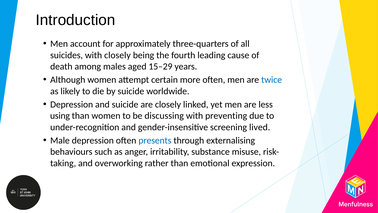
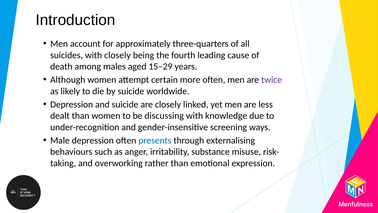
twice colour: blue -> purple
using: using -> dealt
preventing: preventing -> knowledge
lived: lived -> ways
